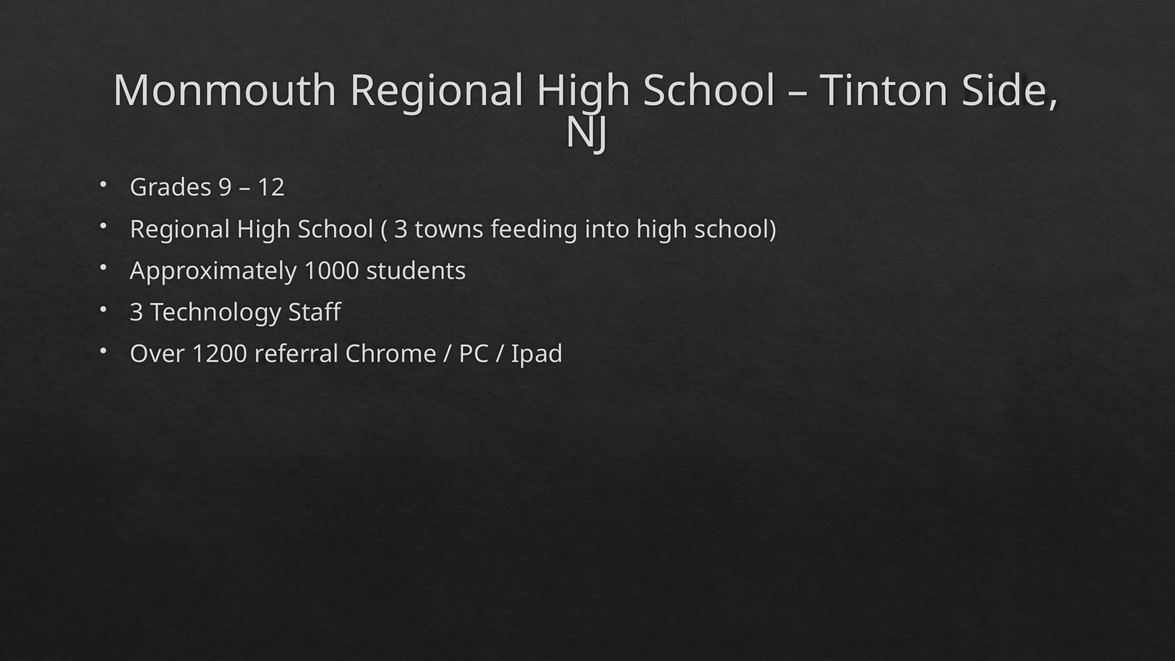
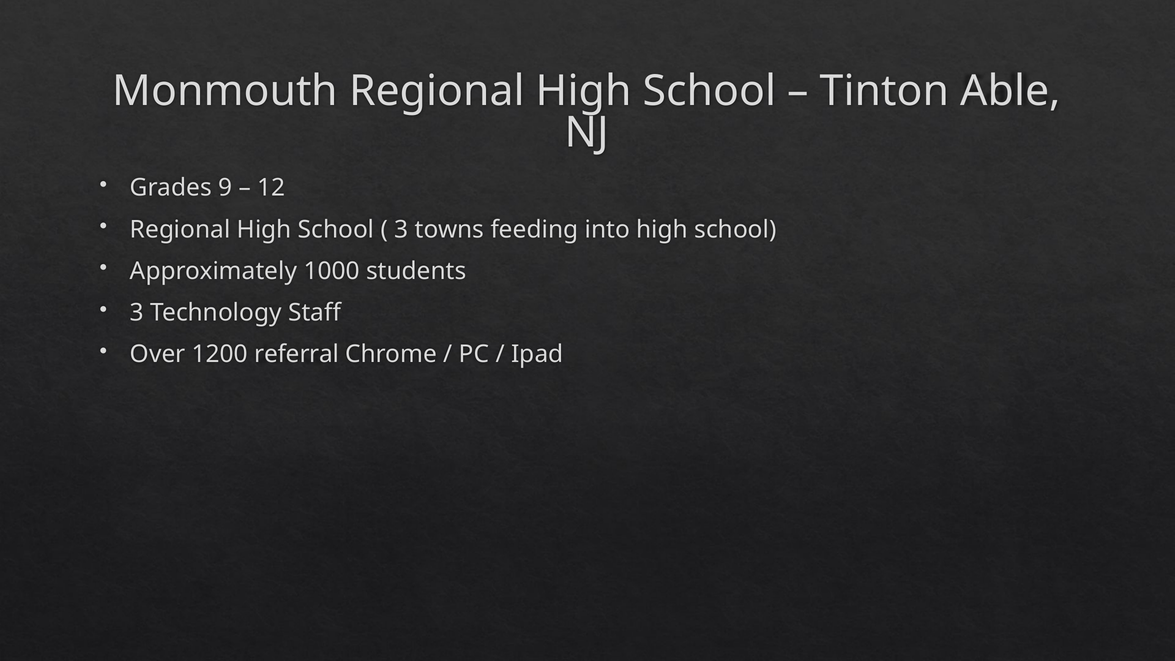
Side: Side -> Able
